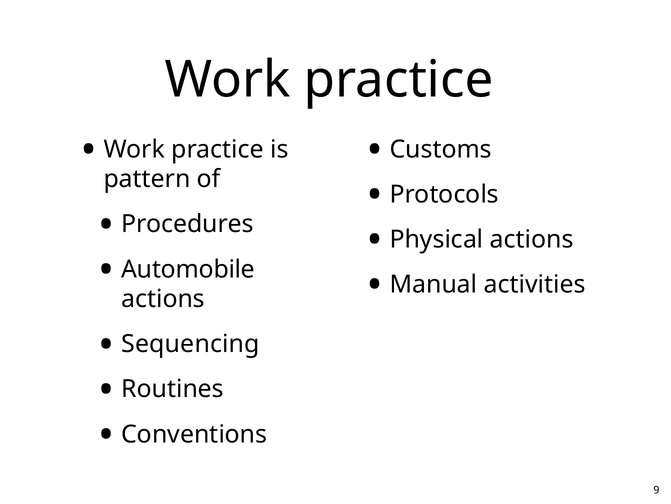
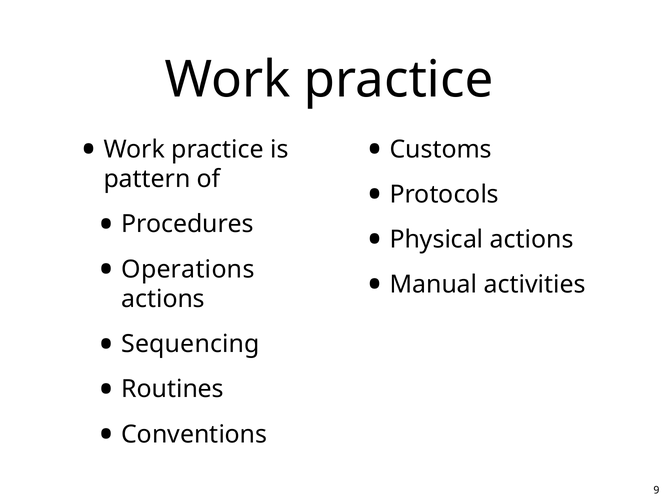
Automobile: Automobile -> Operations
